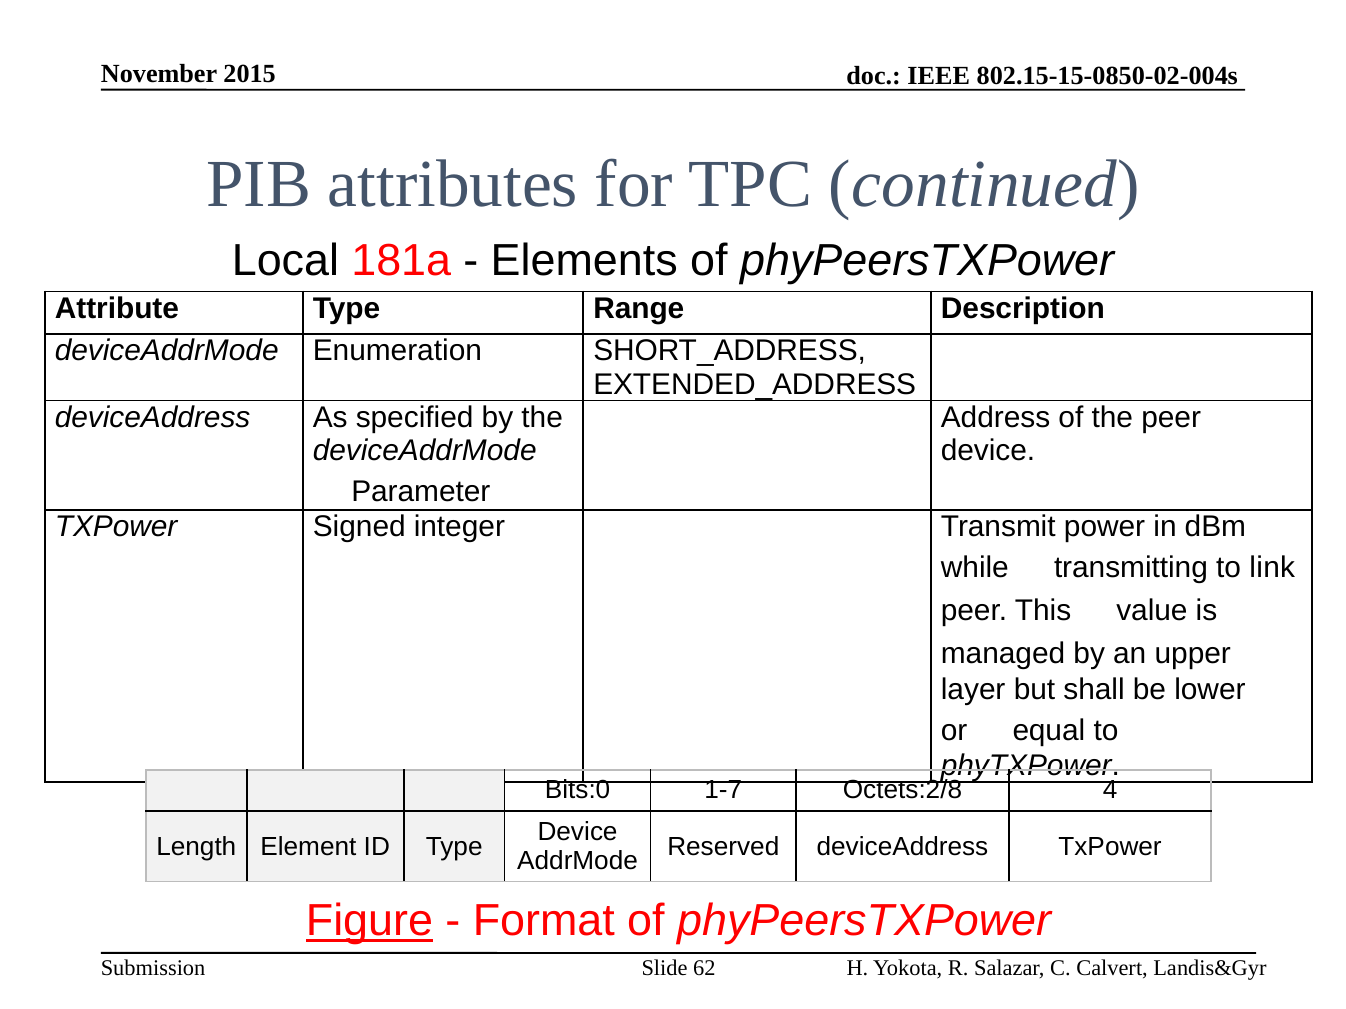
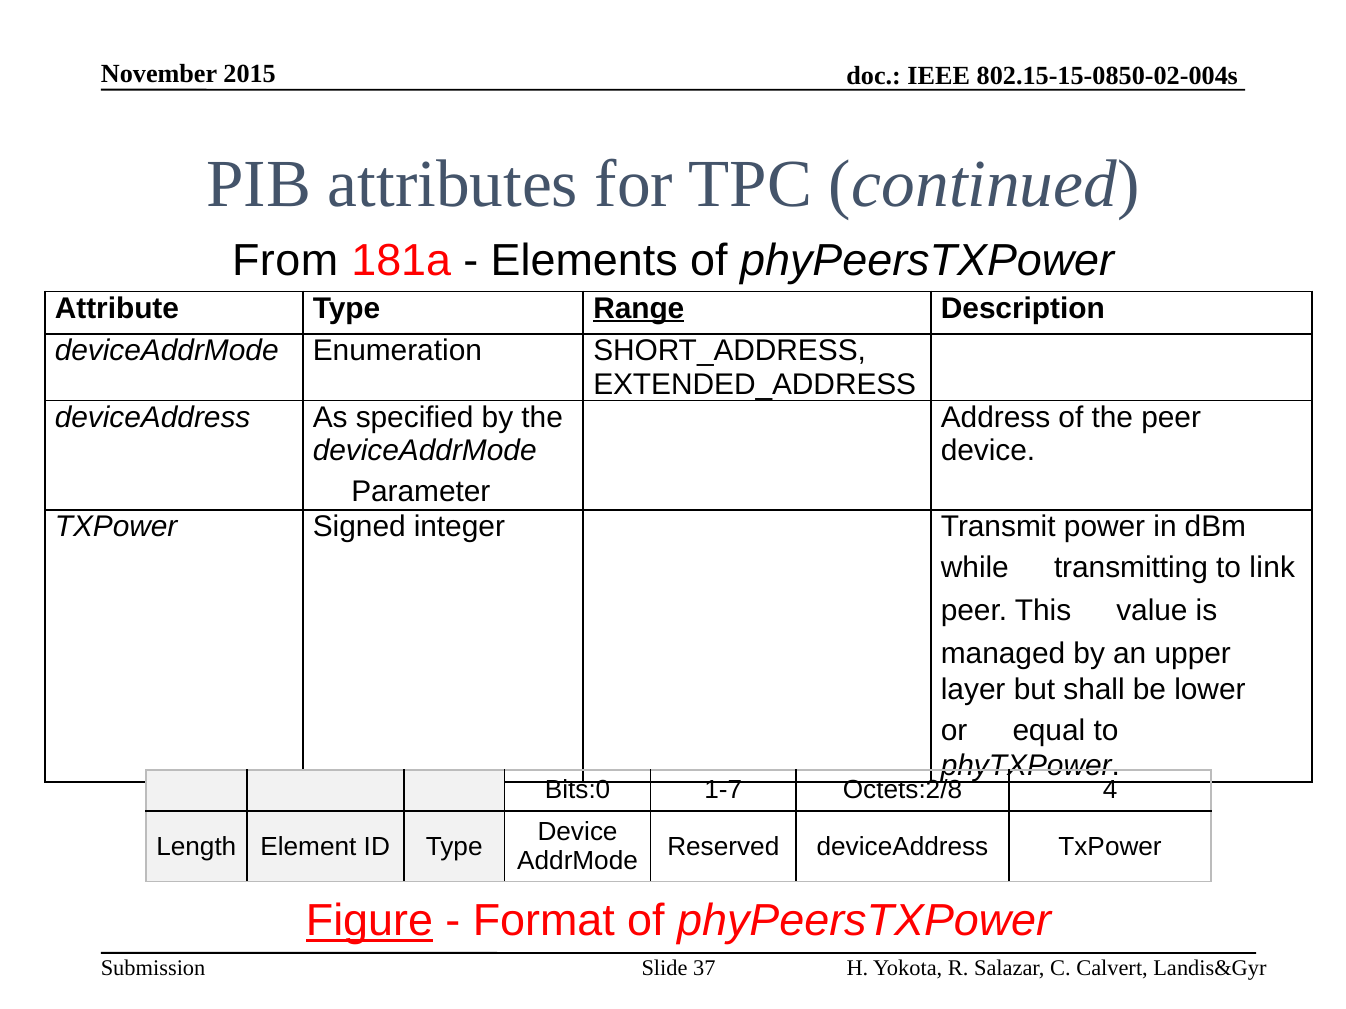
Local: Local -> From
Range underline: none -> present
62: 62 -> 37
